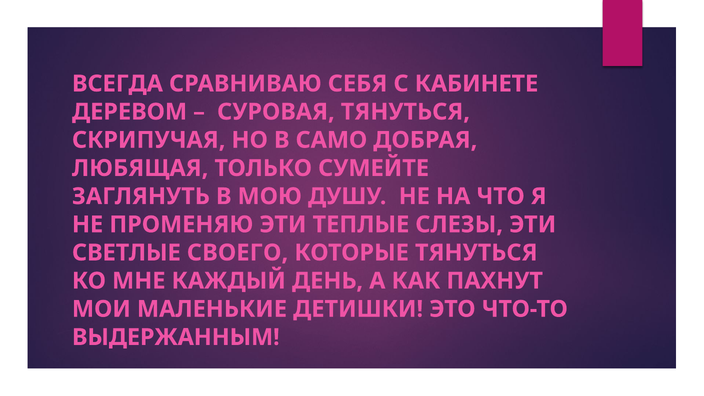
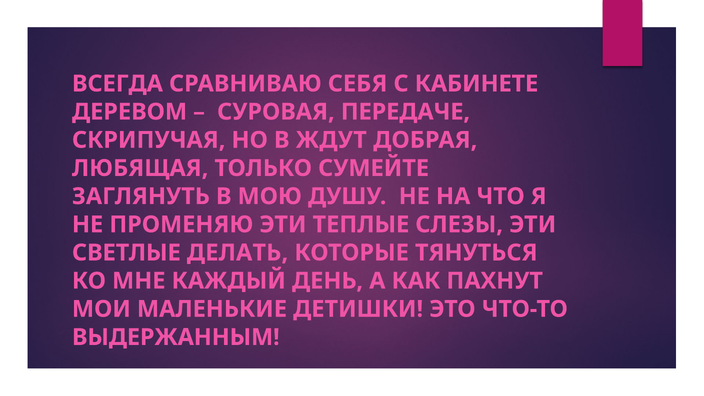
СУРОВАЯ ТЯНУТЬСЯ: ТЯНУТЬСЯ -> ПЕРЕДАЧЕ
САМО: САМО -> ЖДУТ
СВОЕГО: СВОЕГО -> ДЕЛАТЬ
